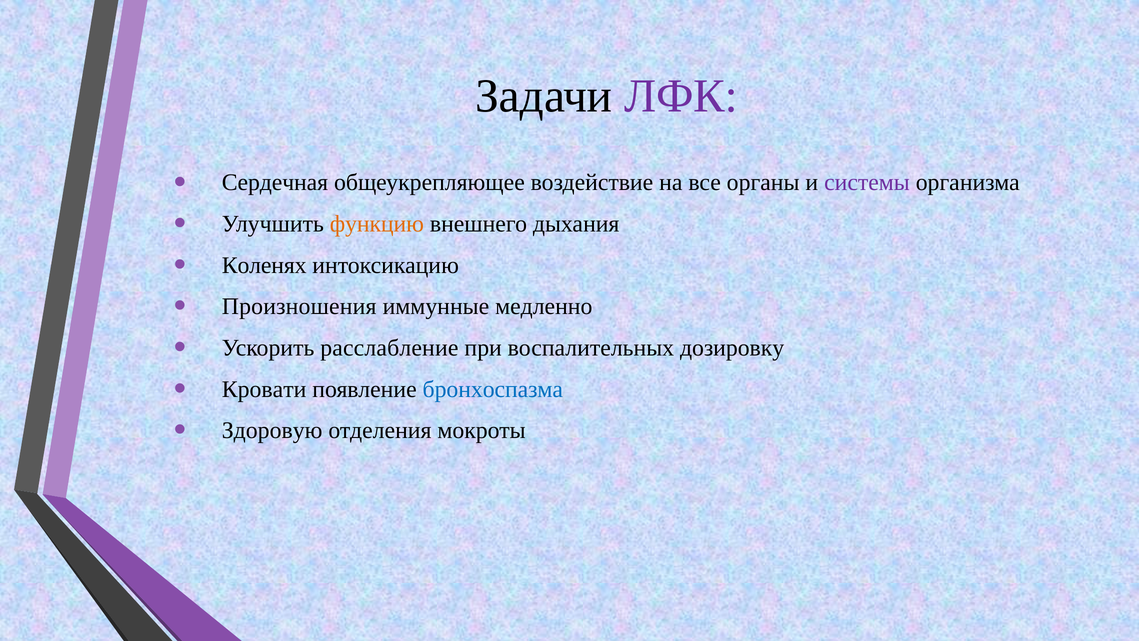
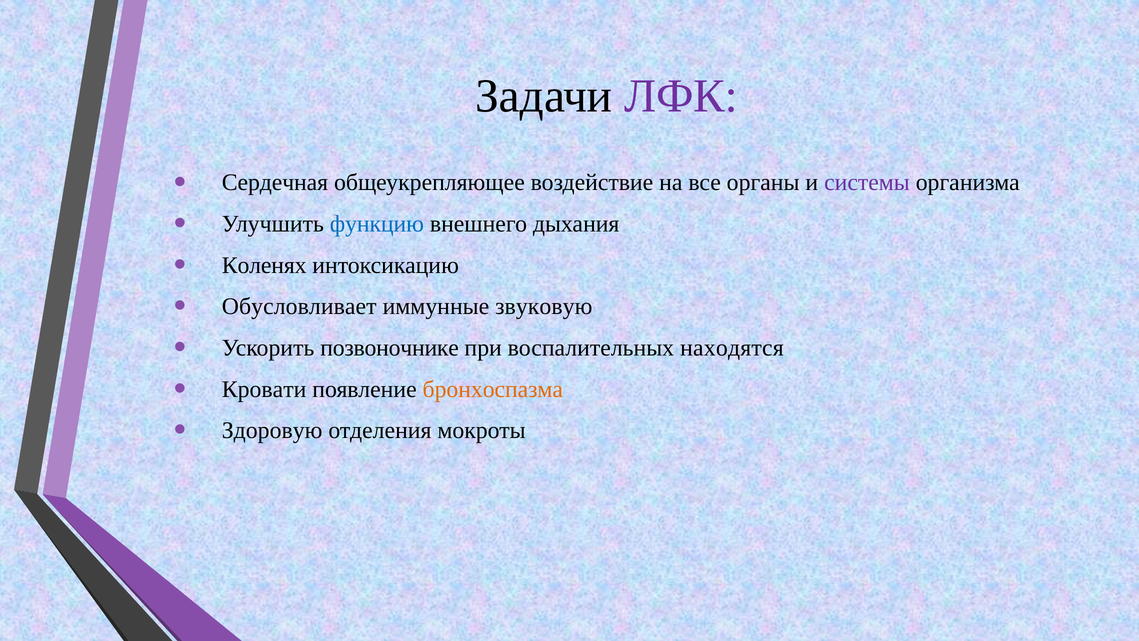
функцию colour: orange -> blue
Произношения: Произношения -> Обусловливает
медленно: медленно -> звуковую
расслабление: расслабление -> позвоночнике
дозировку: дозировку -> находятся
бронхоспазма colour: blue -> orange
